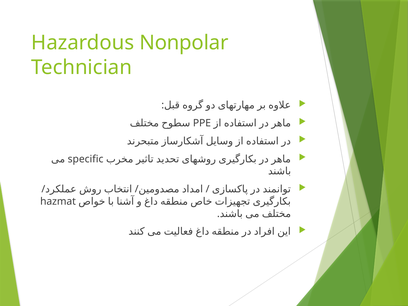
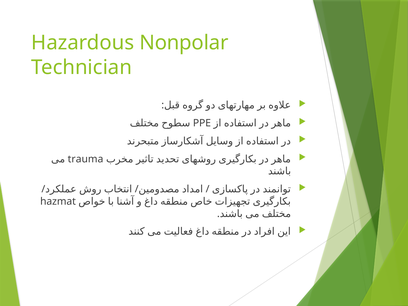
specific: specific -> trauma
